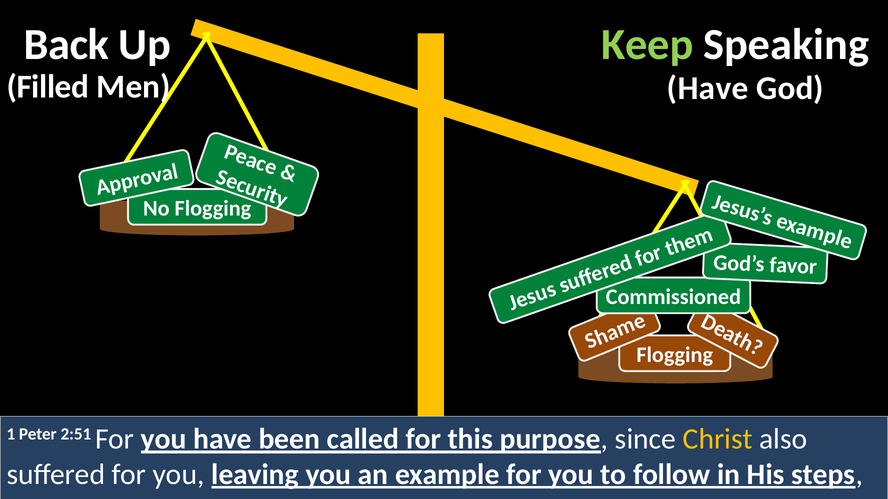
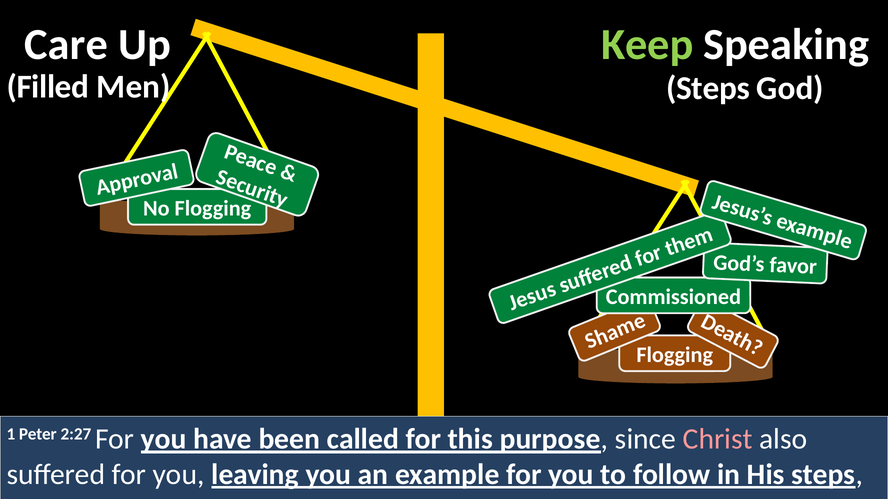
Back: Back -> Care
Have at (708, 88): Have -> Steps
2:51: 2:51 -> 2:27
Christ colour: yellow -> pink
